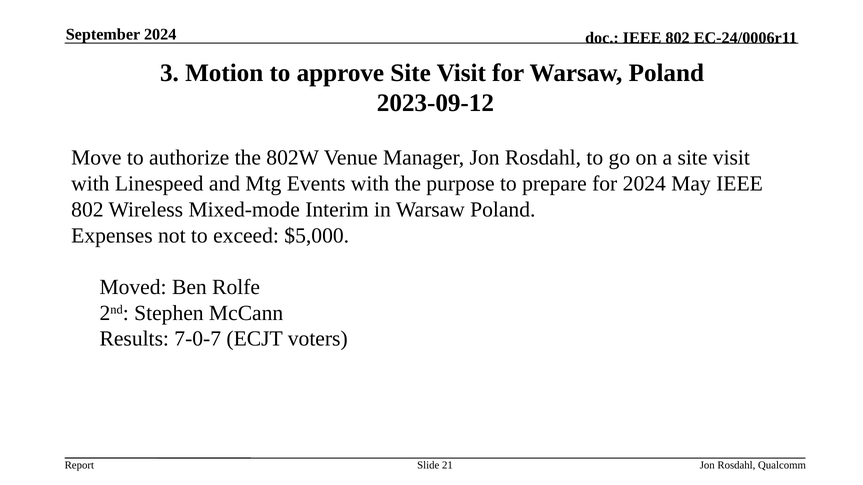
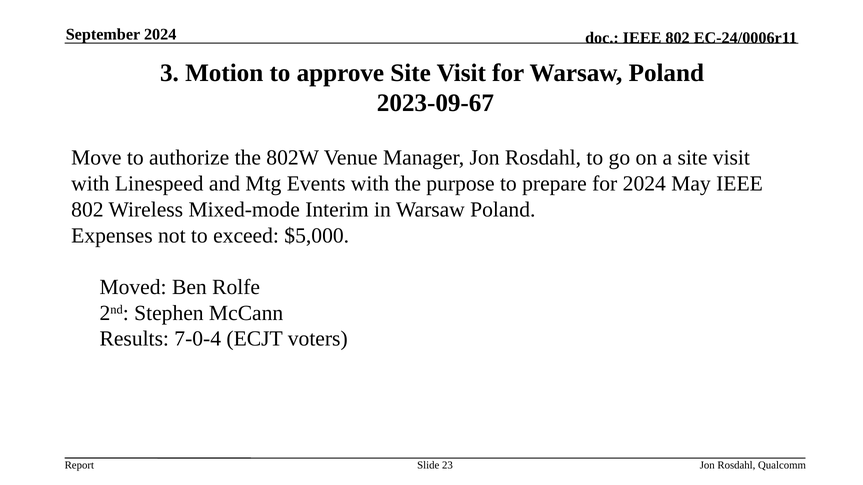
2023-09-12: 2023-09-12 -> 2023-09-67
7-0-7: 7-0-7 -> 7-0-4
21: 21 -> 23
